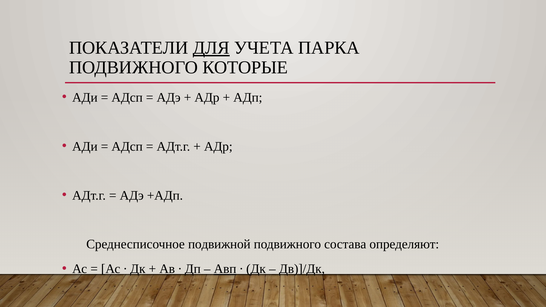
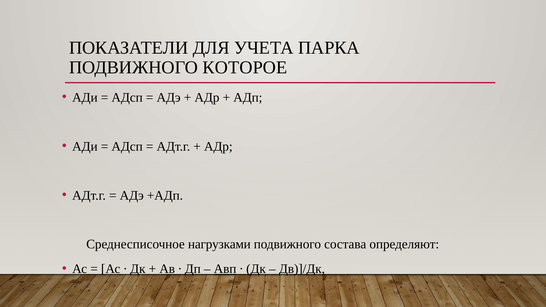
ДЛЯ underline: present -> none
КОТОРЫЕ: КОТОРЫЕ -> КОТОРОЕ
подвижной: подвижной -> нагрузками
